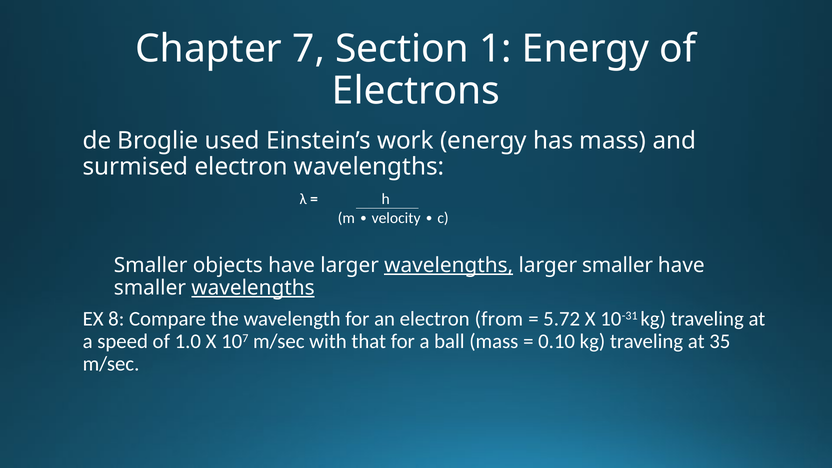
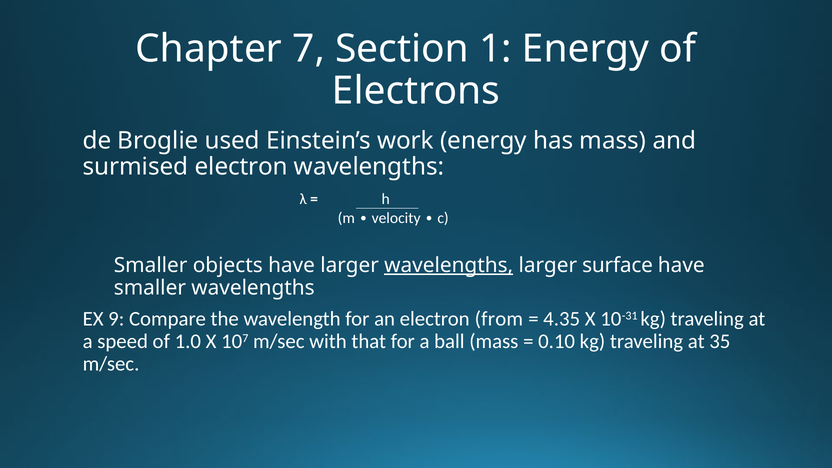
larger smaller: smaller -> surface
wavelengths at (253, 288) underline: present -> none
8: 8 -> 9
5.72: 5.72 -> 4.35
